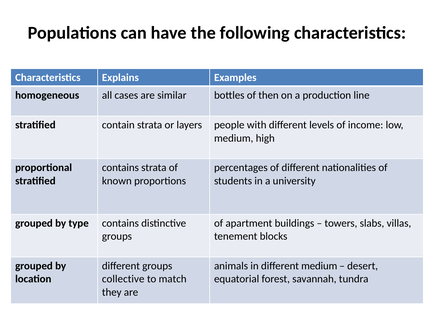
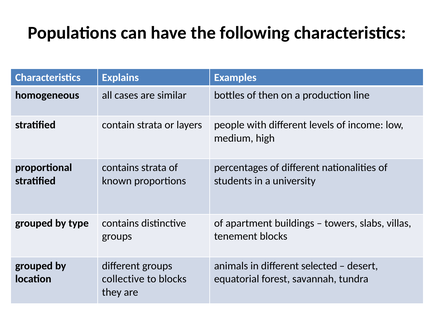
different medium: medium -> selected
to match: match -> blocks
